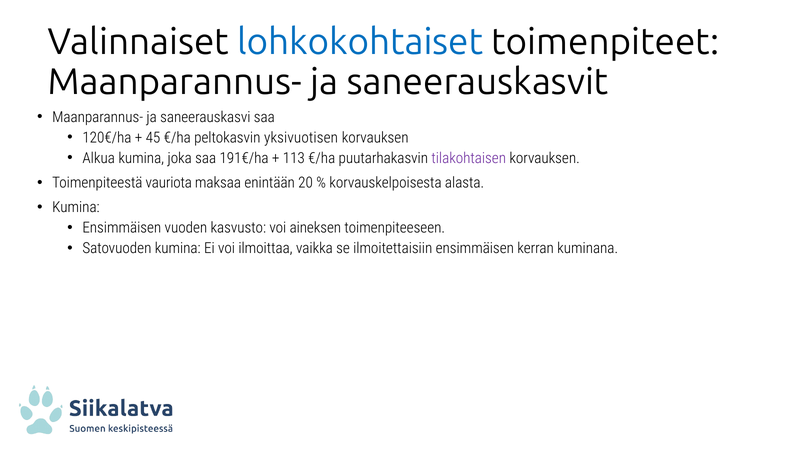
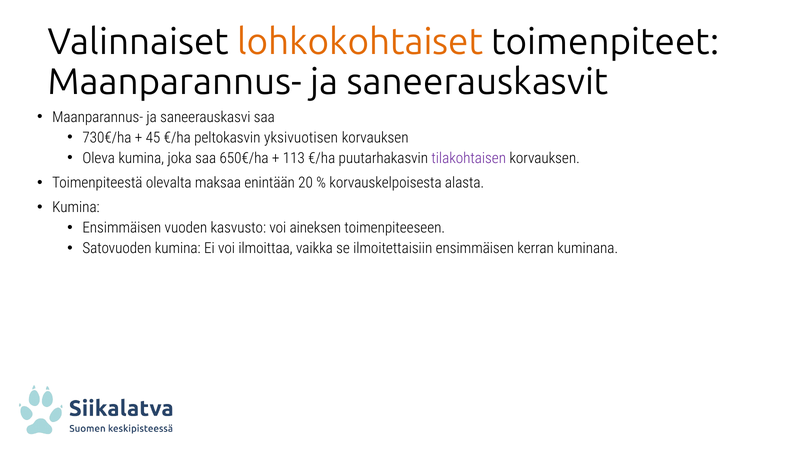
lohkokohtaiset colour: blue -> orange
120€/ha: 120€/ha -> 730€/ha
Alkua: Alkua -> Oleva
191€/ha: 191€/ha -> 650€/ha
vauriota: vauriota -> olevalta
